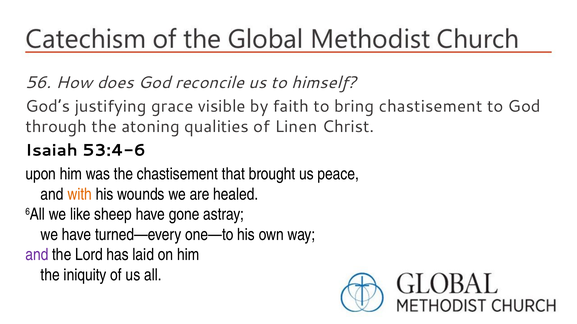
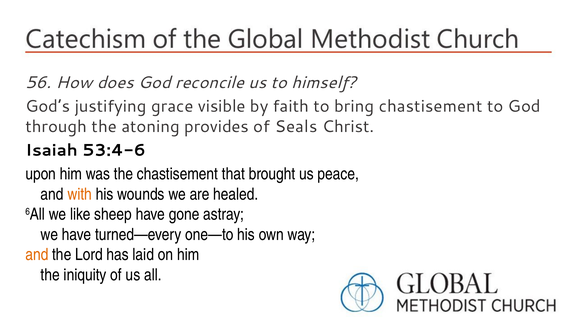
qualities: qualities -> provides
Linen: Linen -> Seals
and at (37, 255) colour: purple -> orange
